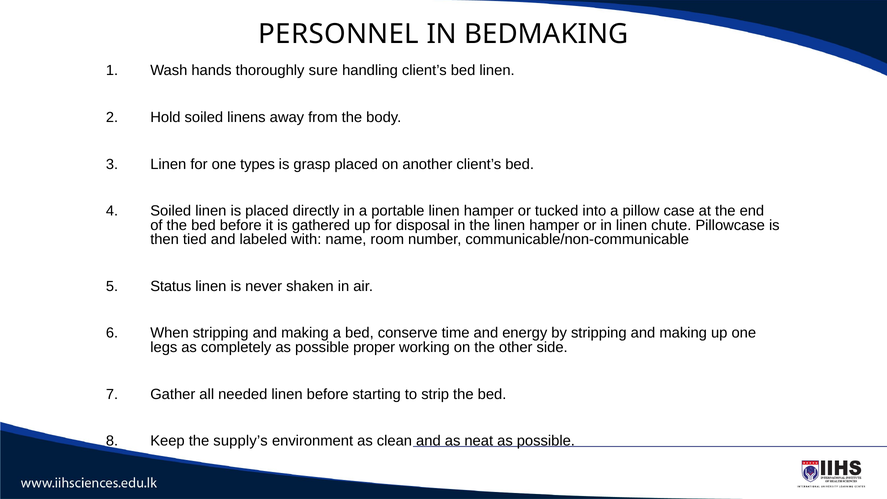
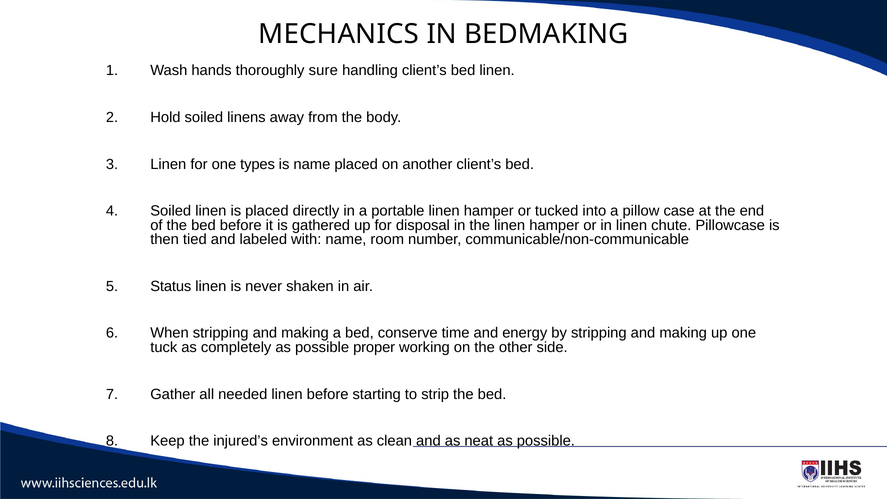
PERSONNEL: PERSONNEL -> MECHANICS
is grasp: grasp -> name
legs: legs -> tuck
supply’s: supply’s -> injured’s
